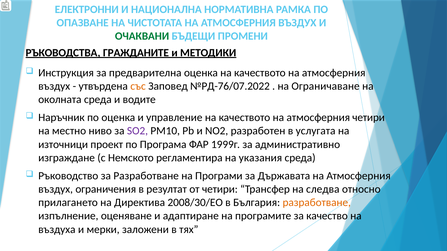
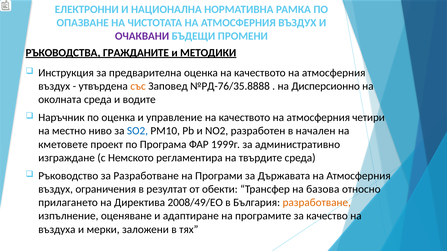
ОЧАКВАНИ colour: green -> purple
№РД-76/07.2022: №РД-76/07.2022 -> №РД-76/35.8888
Ограничаване: Ограничаване -> Дисперсионно
SO2 colour: purple -> blue
услугата: услугата -> начален
източници: източници -> кметовете
указания: указания -> твърдите
от четири: четири -> обекти
следва: следва -> базова
2008/30/ЕО: 2008/30/ЕО -> 2008/49/ЕО
